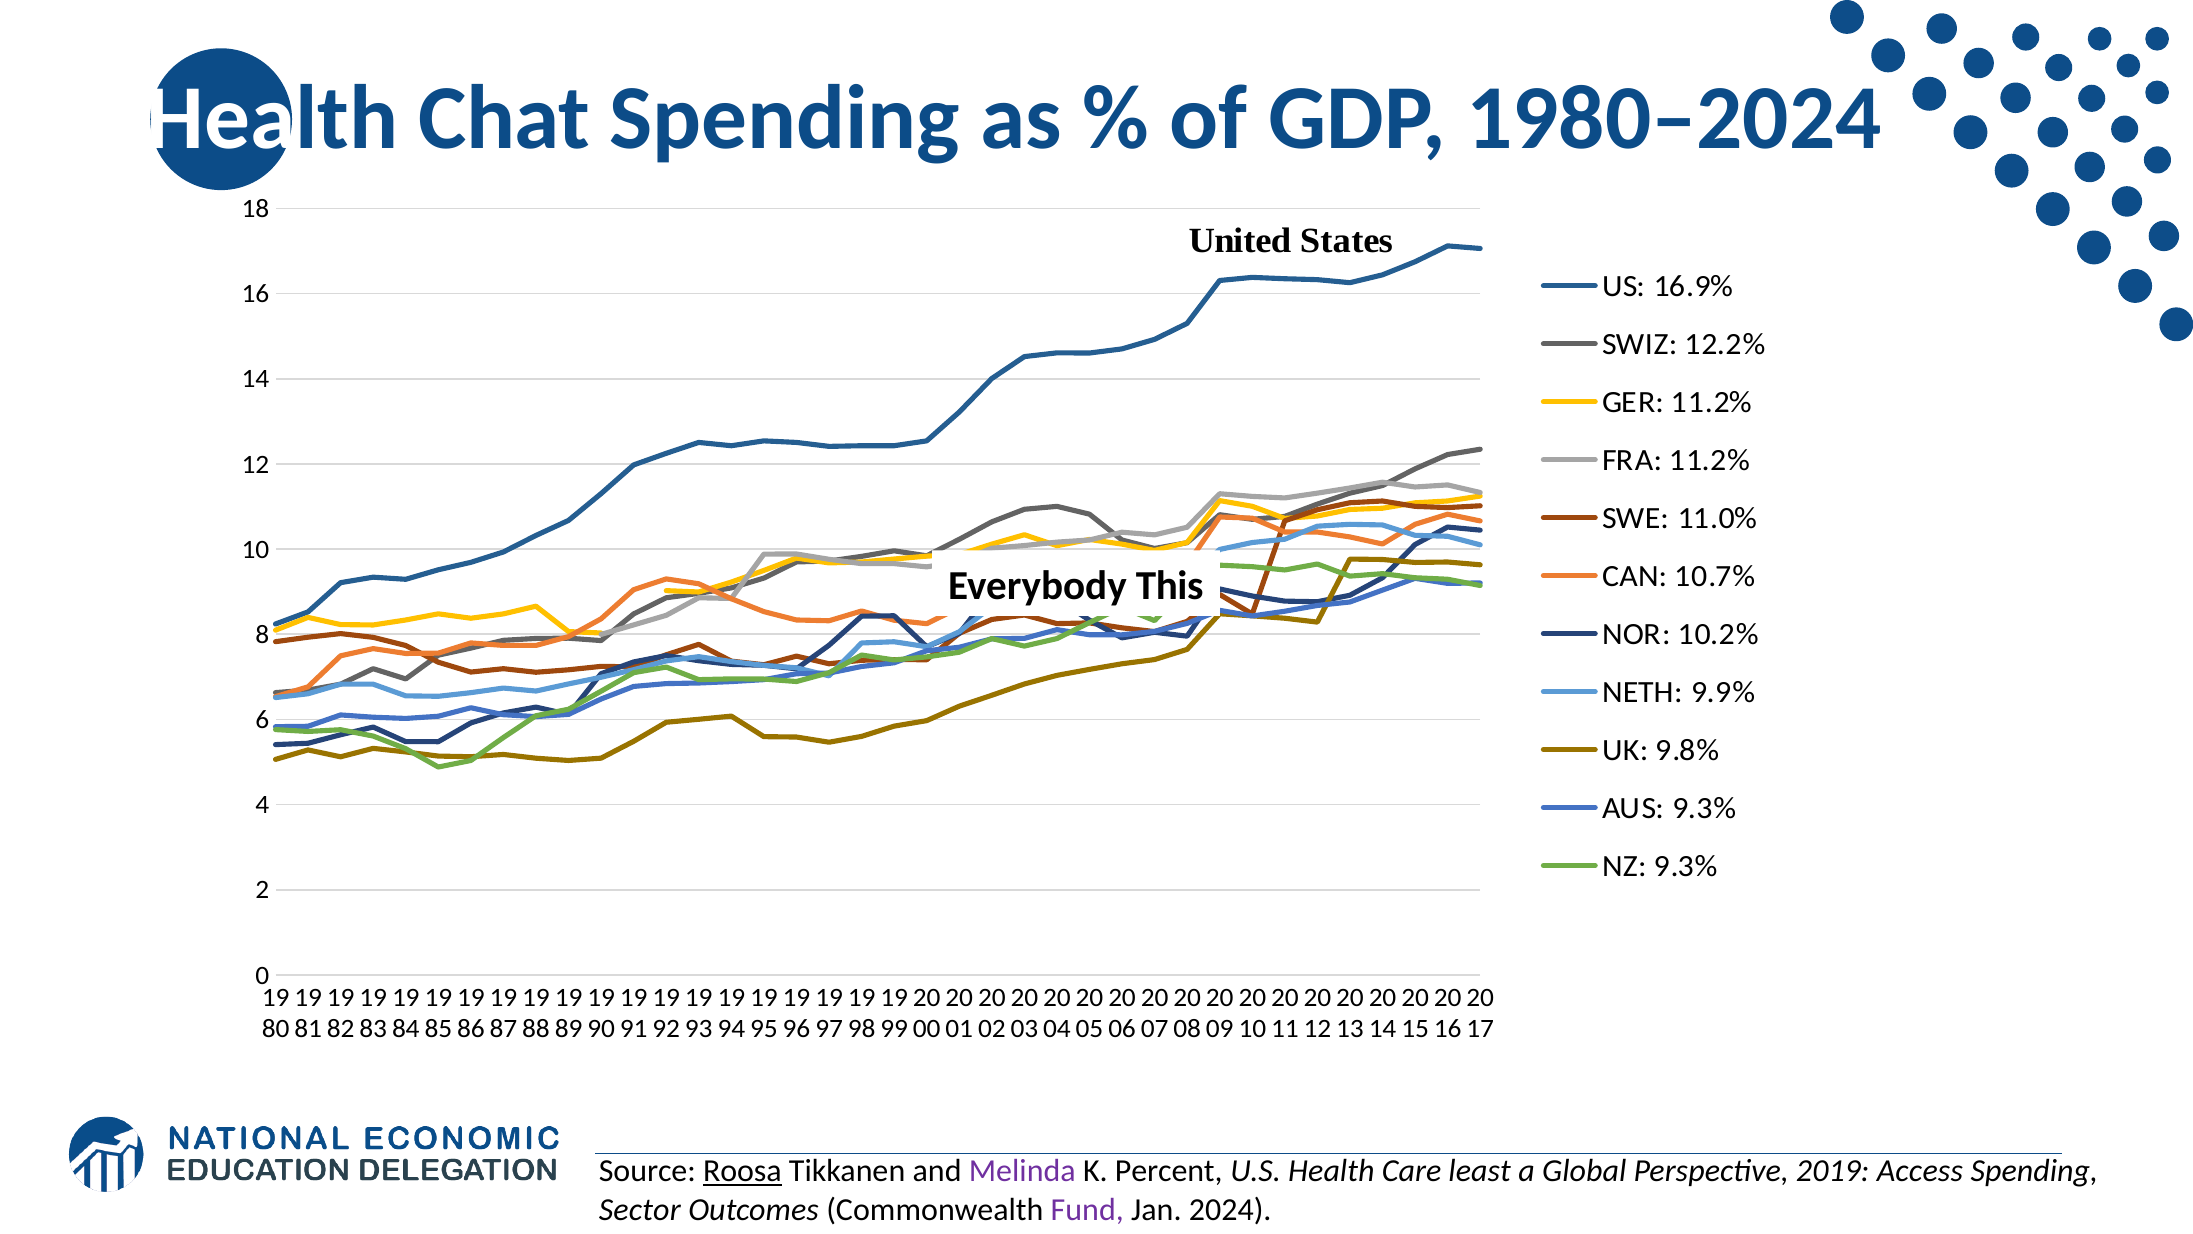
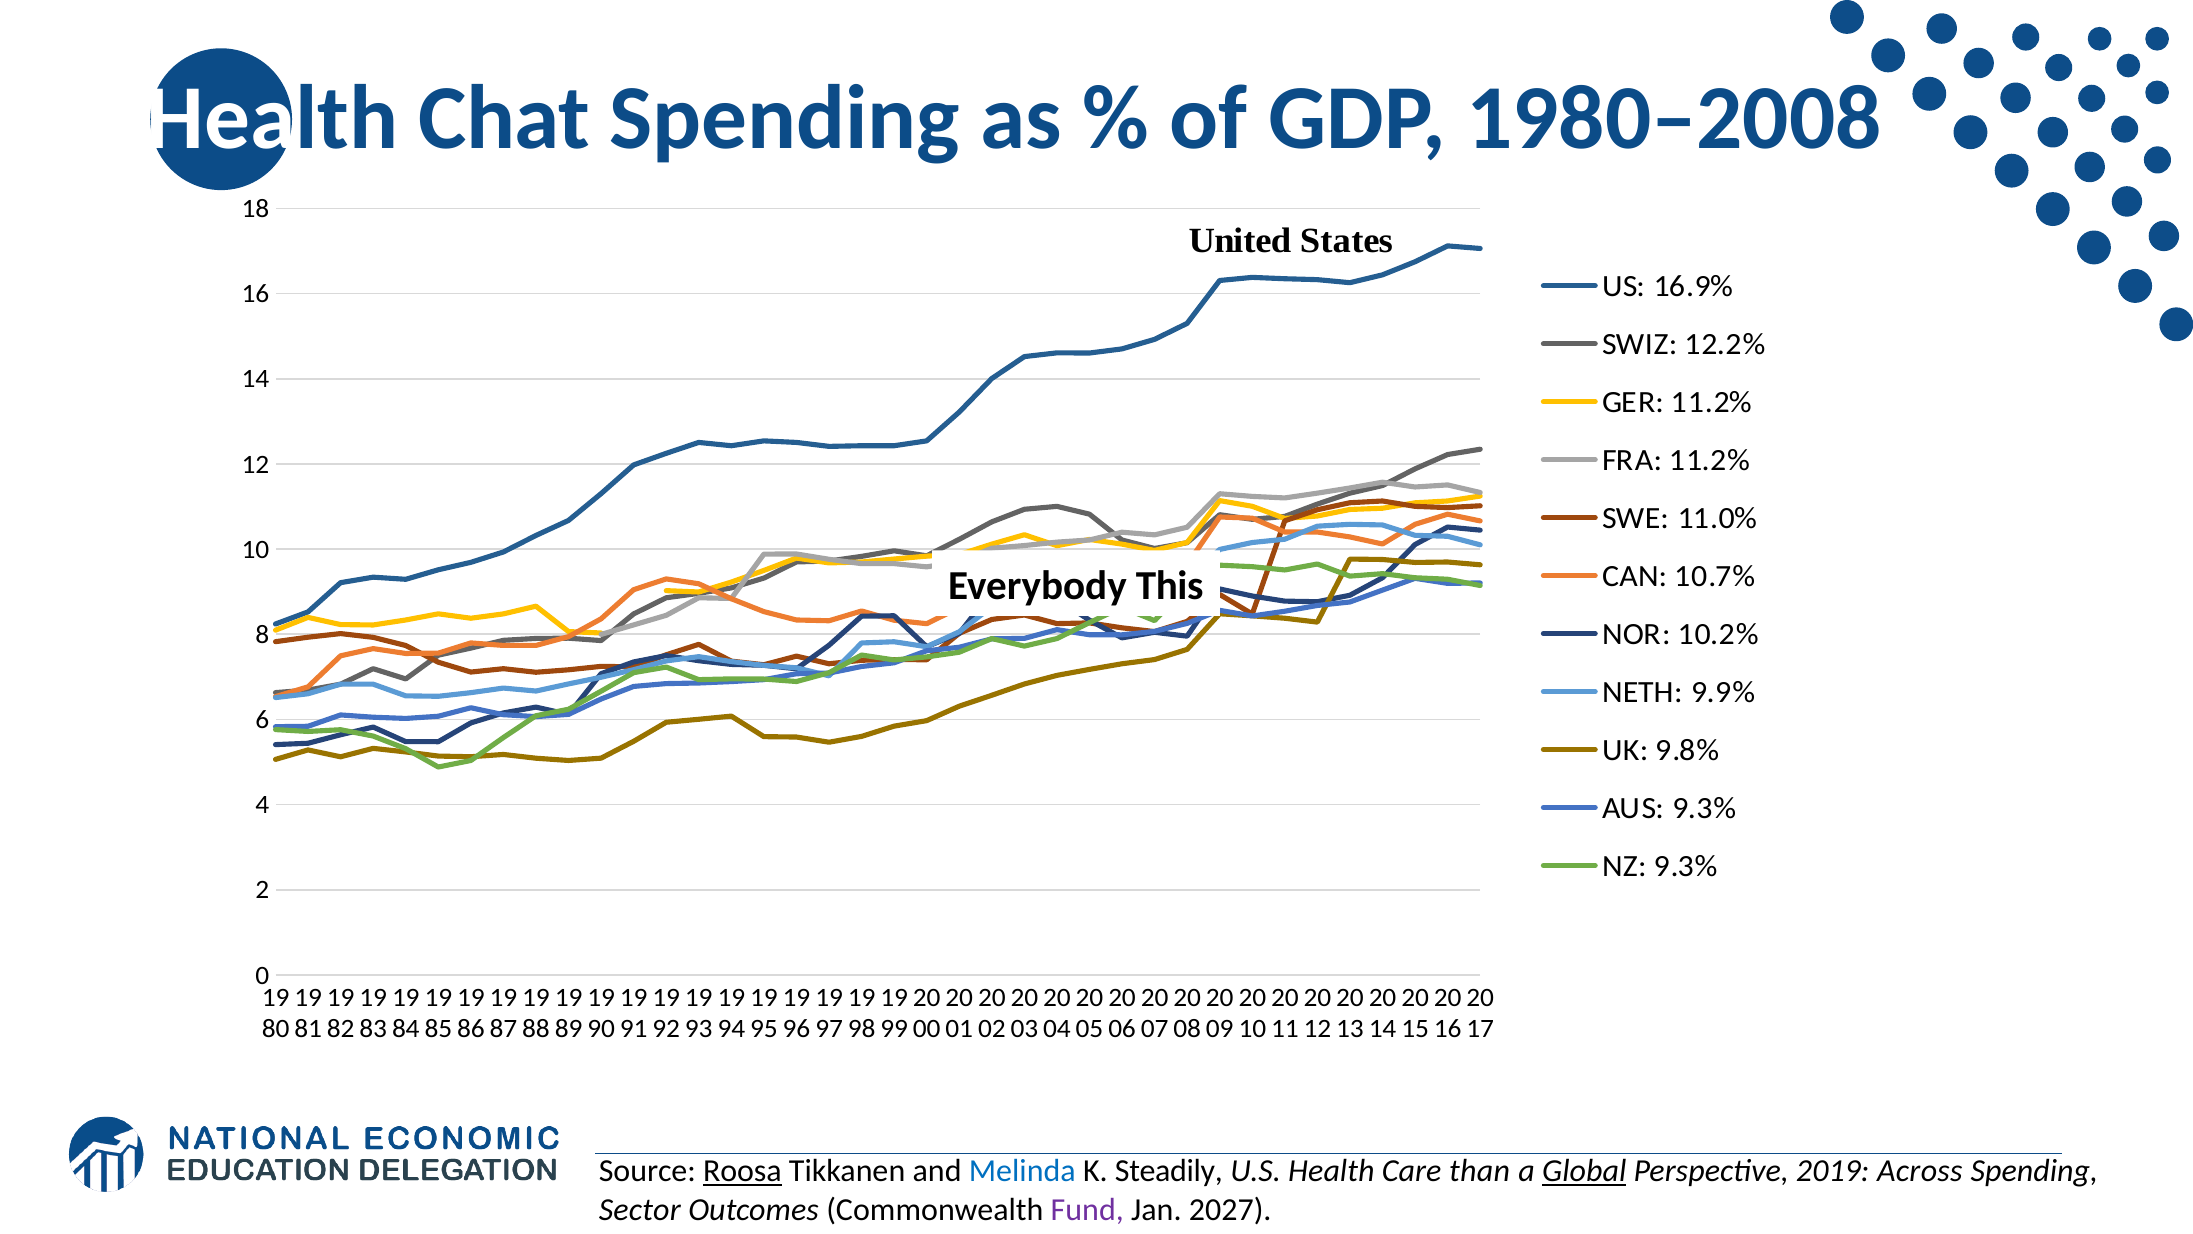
1980–2024: 1980–2024 -> 1980–2008
Melinda colour: purple -> blue
Percent: Percent -> Steadily
least: least -> than
Global underline: none -> present
Access: Access -> Across
2024: 2024 -> 2027
